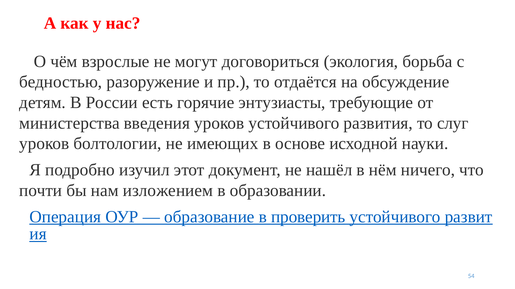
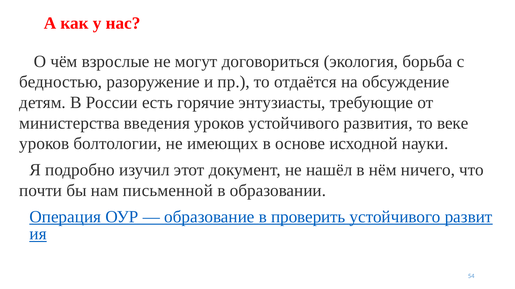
слуг: слуг -> веке
изложением: изложением -> письменной
